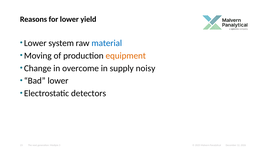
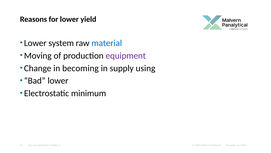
equipment colour: orange -> purple
overcome: overcome -> becoming
noisy: noisy -> using
detectors: detectors -> minimum
